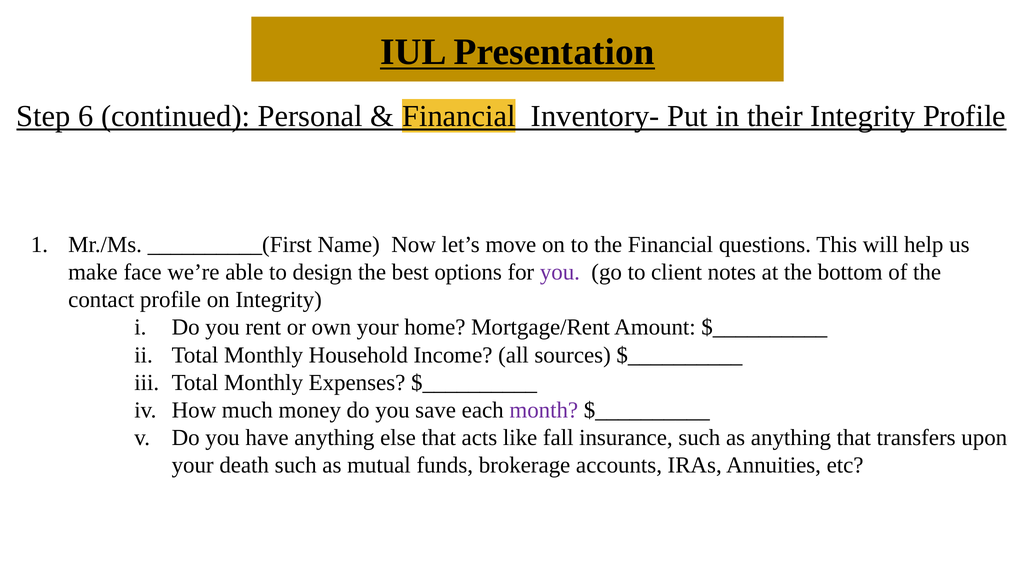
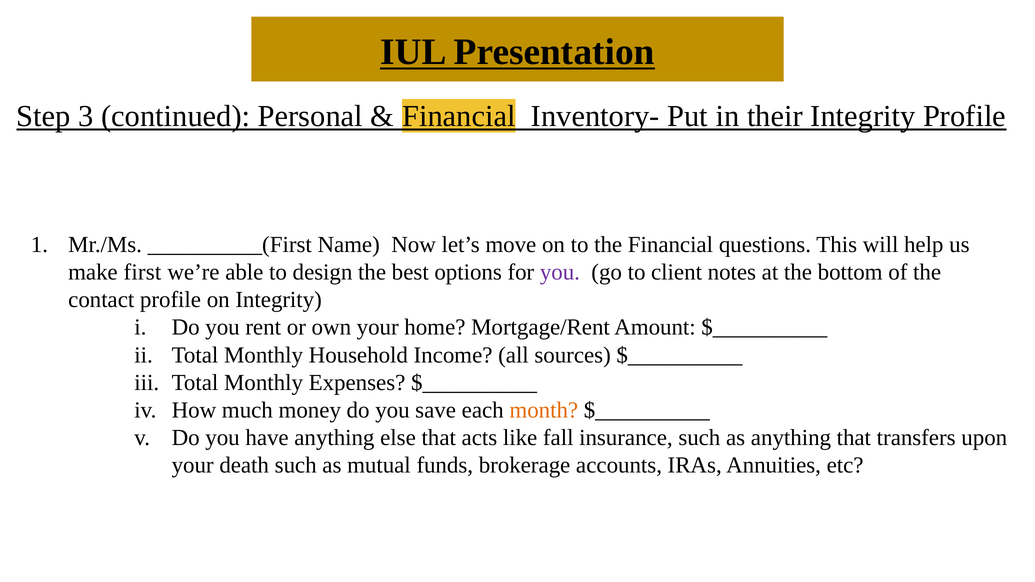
6: 6 -> 3
face: face -> first
month colour: purple -> orange
